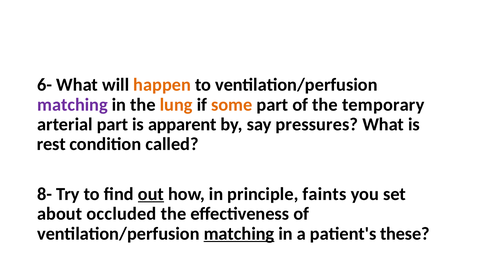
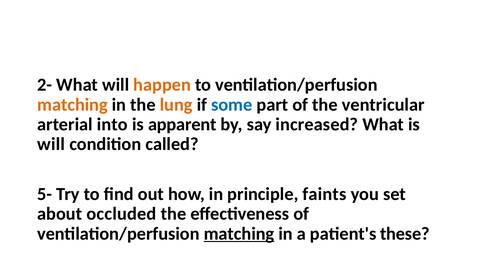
6-: 6- -> 2-
matching at (72, 105) colour: purple -> orange
some colour: orange -> blue
temporary: temporary -> ventricular
arterial part: part -> into
pressures: pressures -> increased
rest at (51, 144): rest -> will
8-: 8- -> 5-
out underline: present -> none
